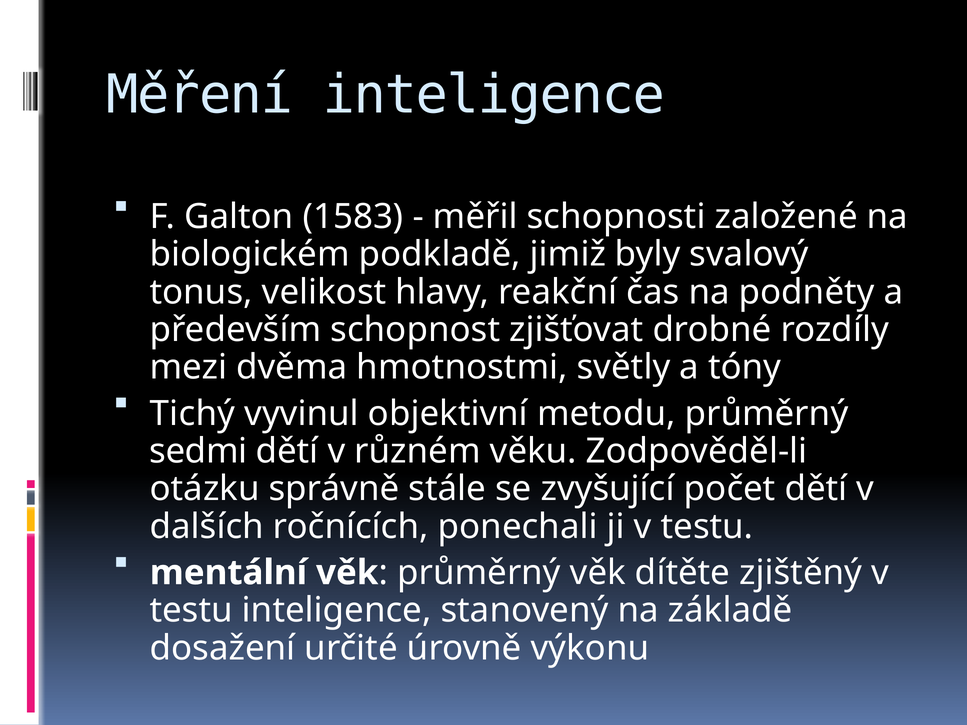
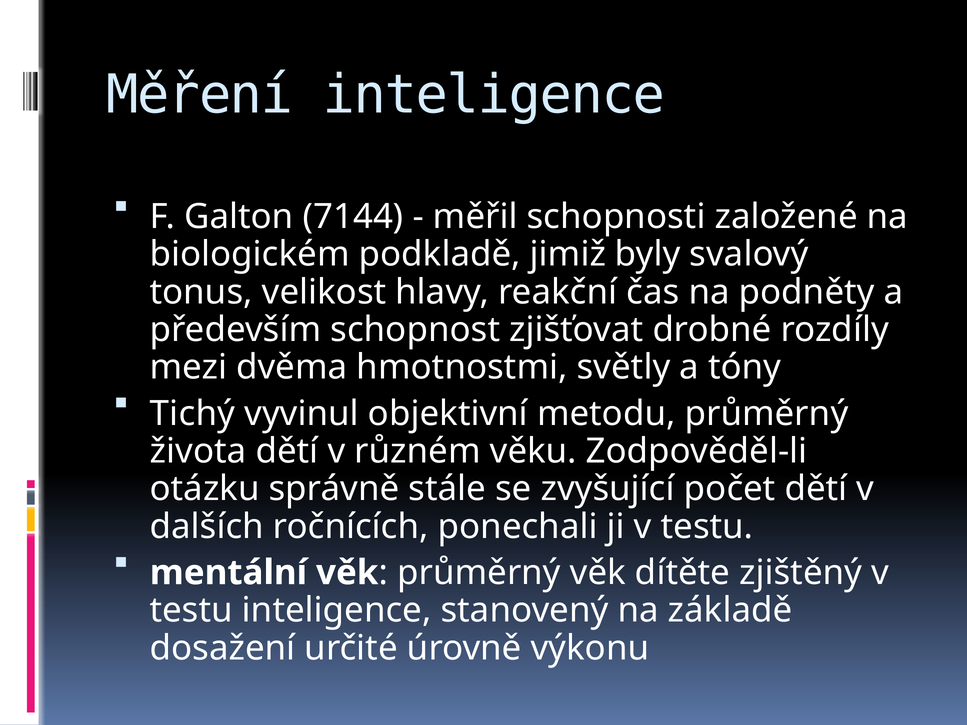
1583: 1583 -> 7144
sedmi: sedmi -> života
